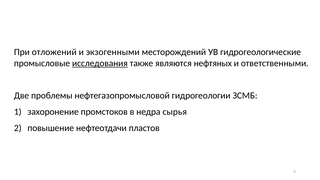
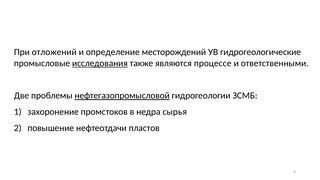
экзогенными: экзогенными -> определение
нефтяных: нефтяных -> процессе
нефтегазопромысловой underline: none -> present
